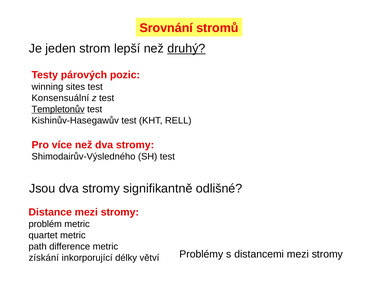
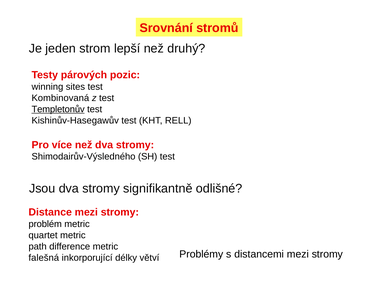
druhý underline: present -> none
Konsensuální: Konsensuální -> Kombinovaná
získání: získání -> falešná
